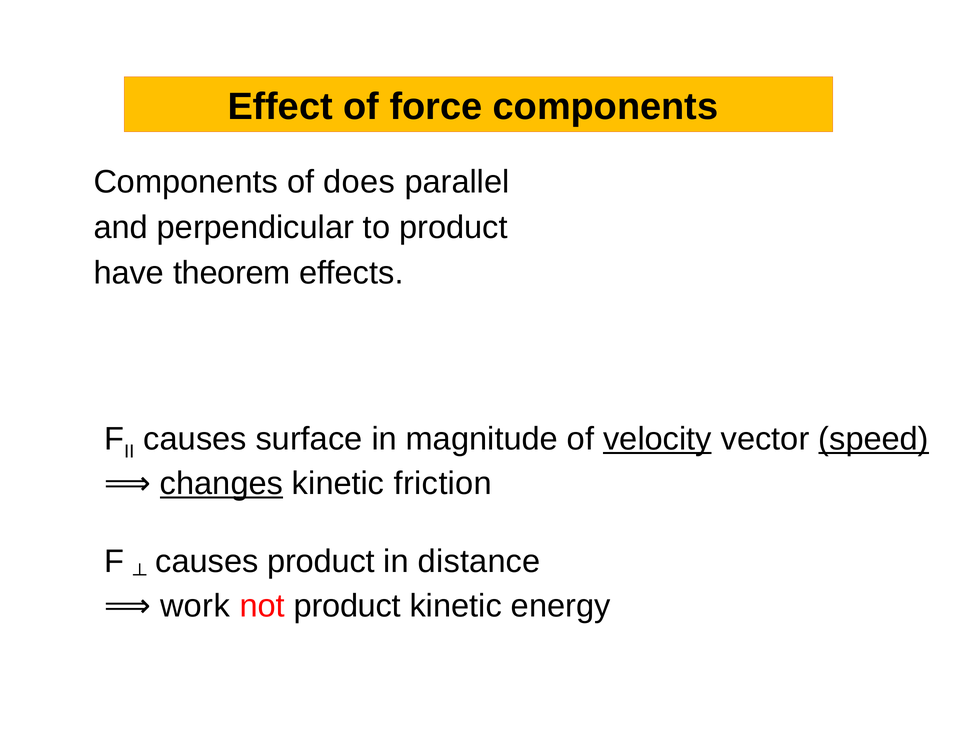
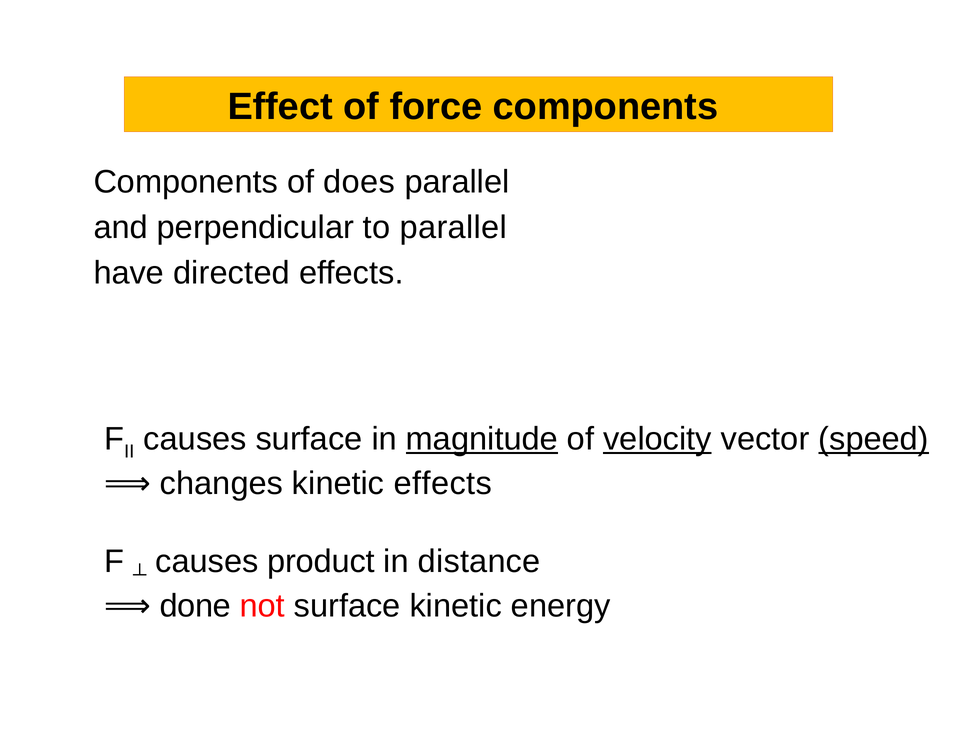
to product: product -> parallel
theorem: theorem -> directed
magnitude underline: none -> present
changes underline: present -> none
kinetic friction: friction -> effects
work: work -> done
not product: product -> surface
